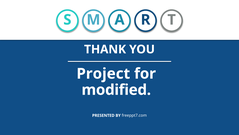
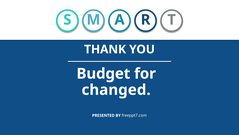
Project: Project -> Budget
modified: modified -> changed
